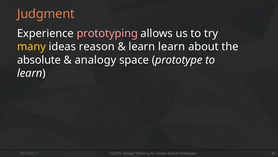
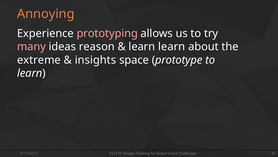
Judgment: Judgment -> Annoying
many colour: yellow -> pink
absolute: absolute -> extreme
analogy: analogy -> insights
